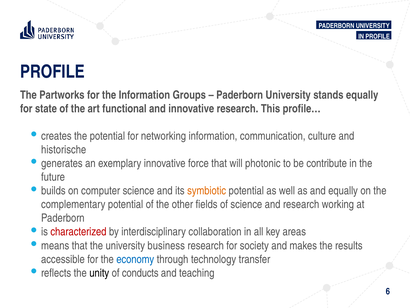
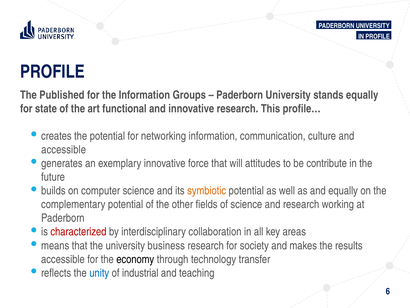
Partworks: Partworks -> Published
historische at (64, 149): historische -> accessible
photonic: photonic -> attitudes
economy colour: blue -> black
unity colour: black -> blue
conducts: conducts -> industrial
